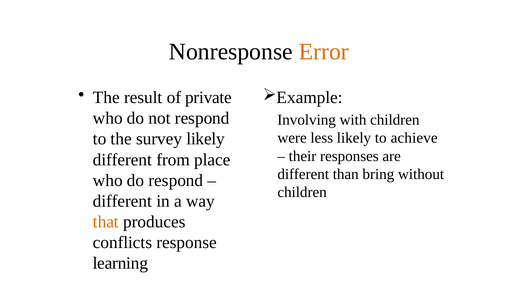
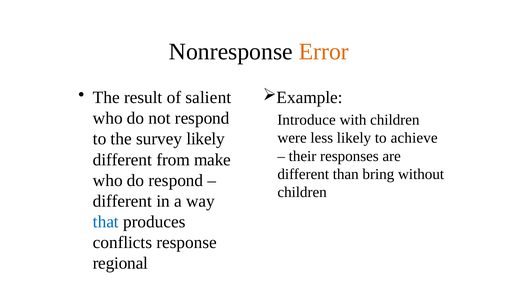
private: private -> salient
Involving: Involving -> Introduce
place: place -> make
that colour: orange -> blue
learning: learning -> regional
